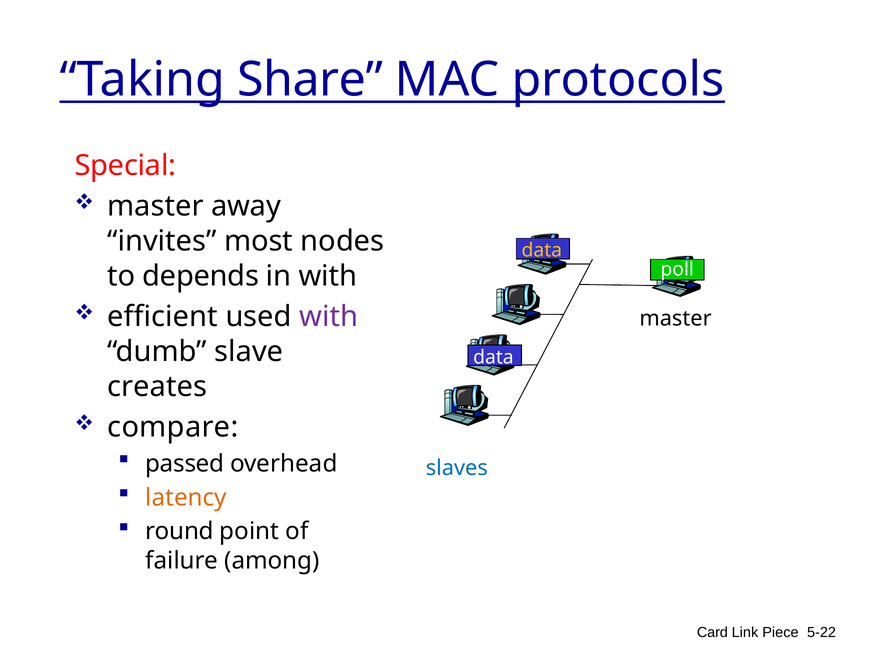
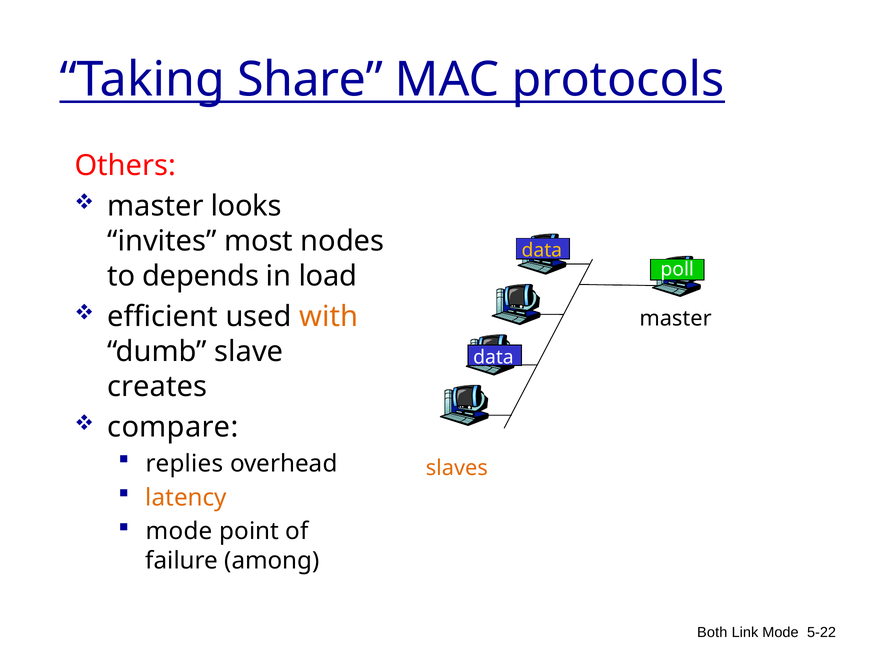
Special: Special -> Others
away: away -> looks
in with: with -> load
with at (329, 317) colour: purple -> orange
passed: passed -> replies
slaves colour: blue -> orange
round at (179, 531): round -> mode
Card: Card -> Both
Link Piece: Piece -> Mode
